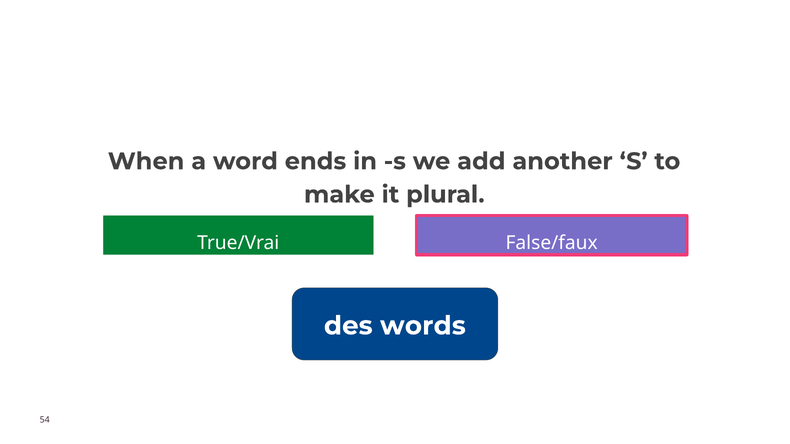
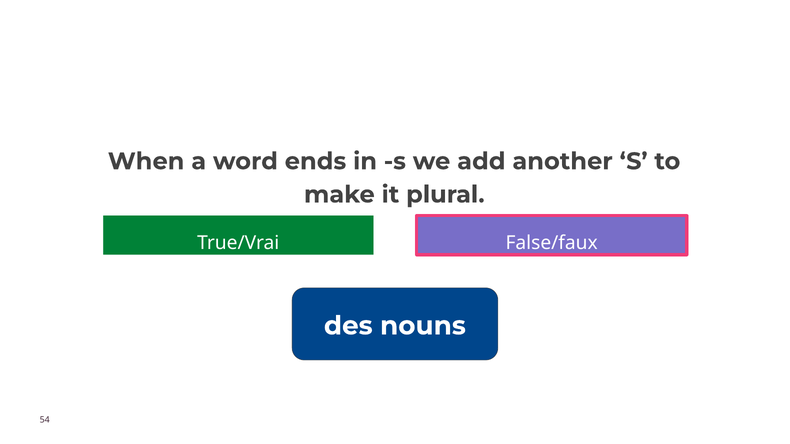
words: words -> nouns
